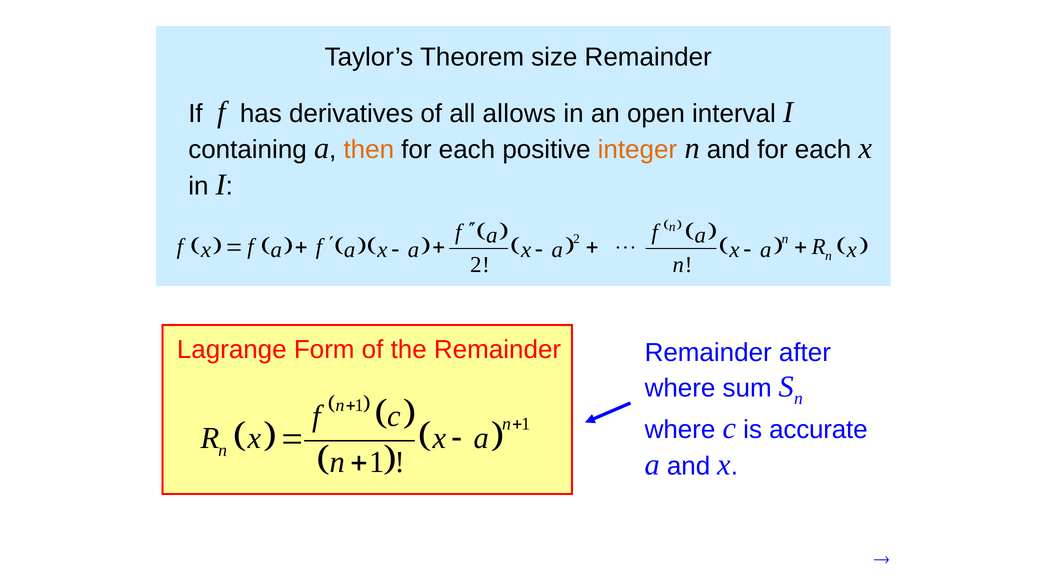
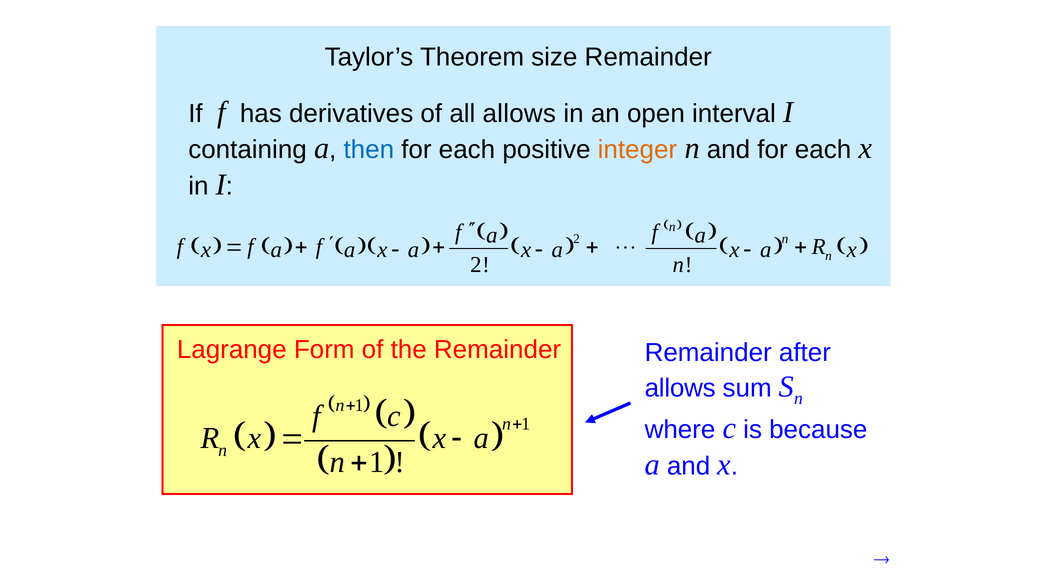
then colour: orange -> blue
where at (680, 388): where -> allows
accurate: accurate -> because
